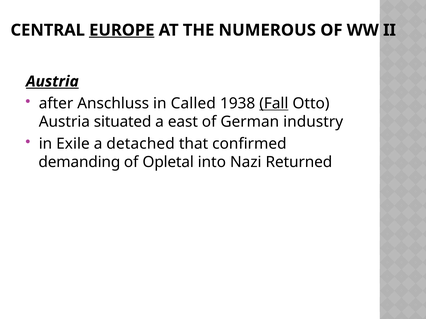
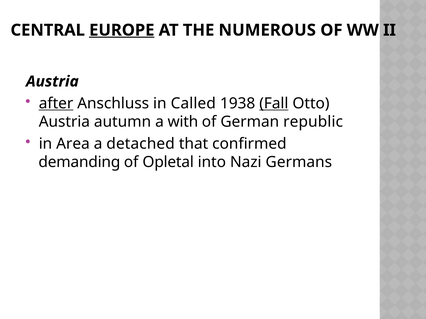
Austria at (52, 82) underline: present -> none
after underline: none -> present
situated: situated -> autumn
east: east -> with
industry: industry -> republic
Exile: Exile -> Area
Returned: Returned -> Germans
